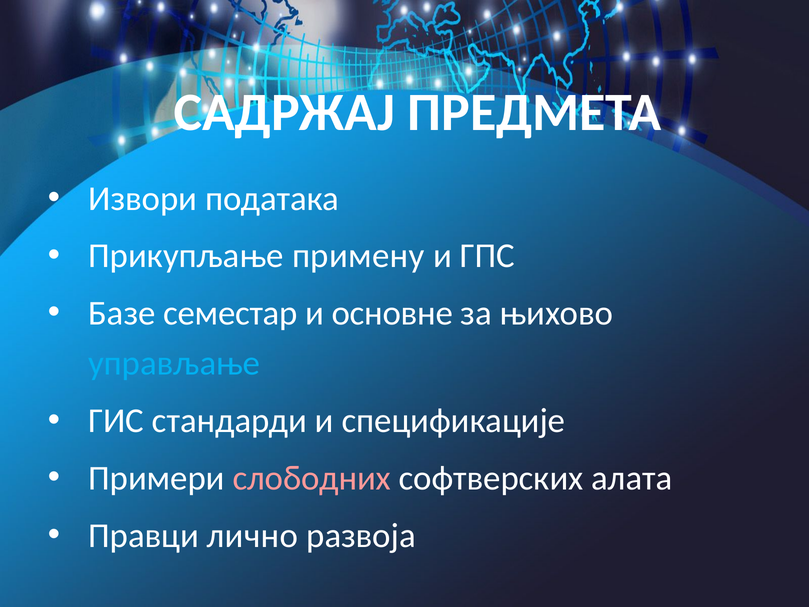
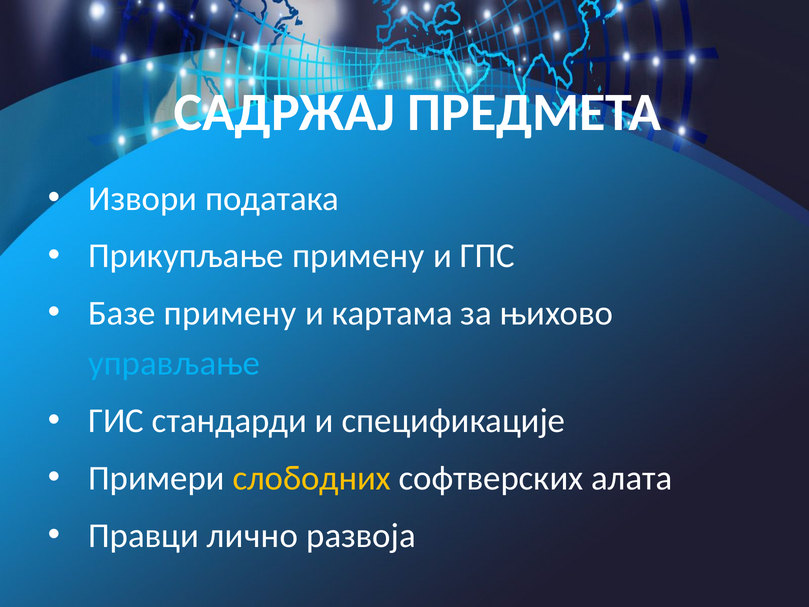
Базе семестар: семестар -> примену
основне: основне -> картама
слободних colour: pink -> yellow
